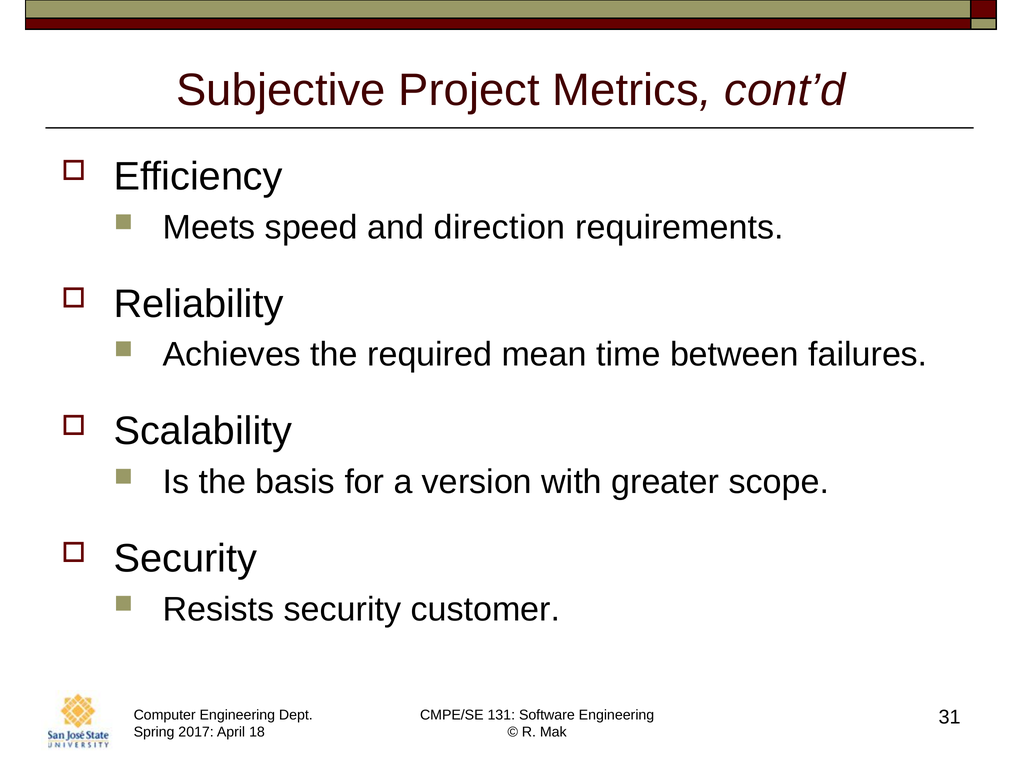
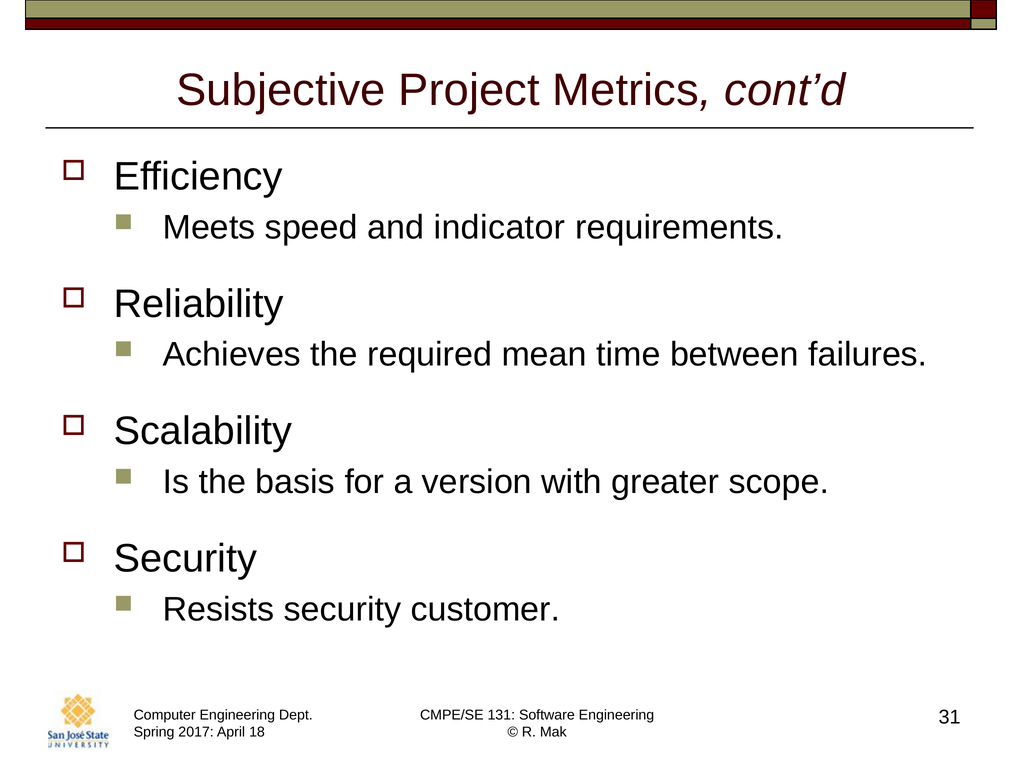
direction: direction -> indicator
